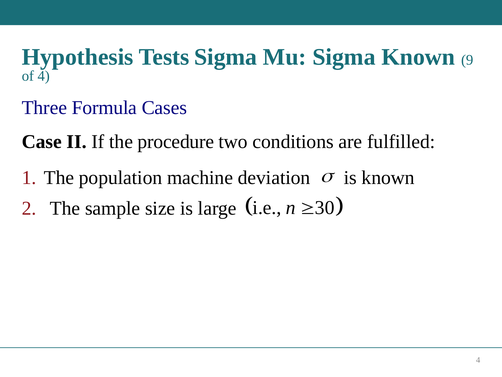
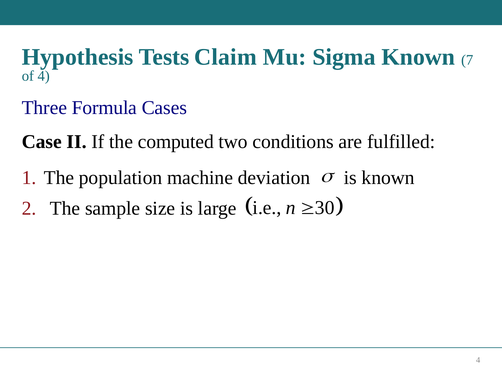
Tests Sigma: Sigma -> Claim
9: 9 -> 7
procedure: procedure -> computed
